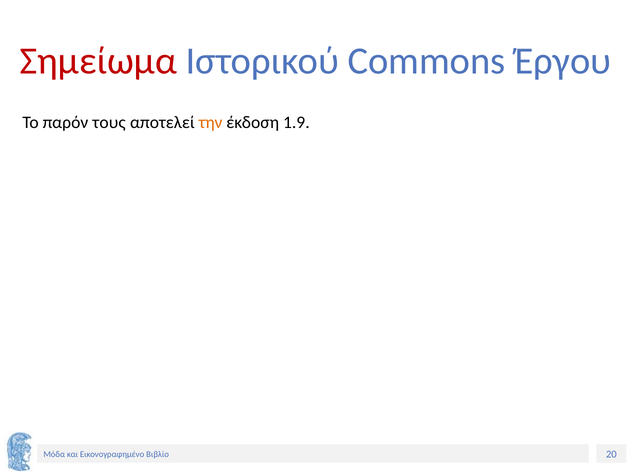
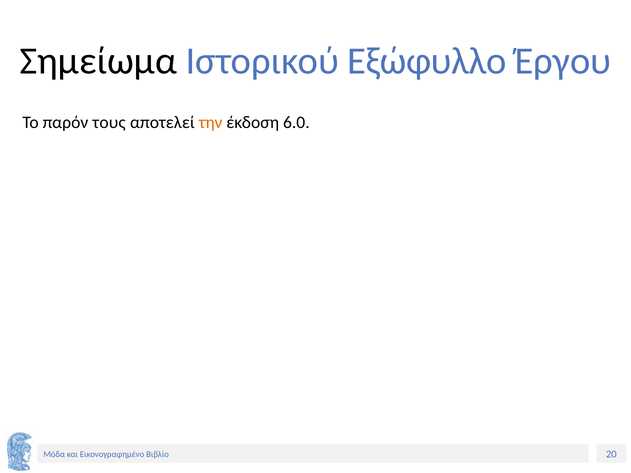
Σημείωμα colour: red -> black
Commons: Commons -> Εξώφυλλο
1.9: 1.9 -> 6.0
